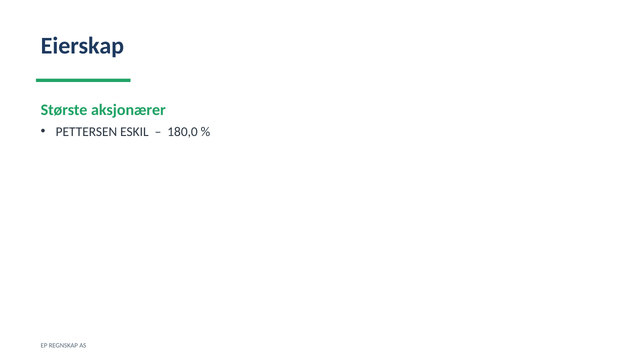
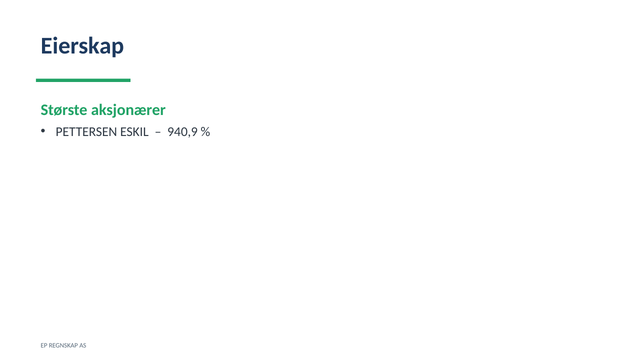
180,0: 180,0 -> 940,9
